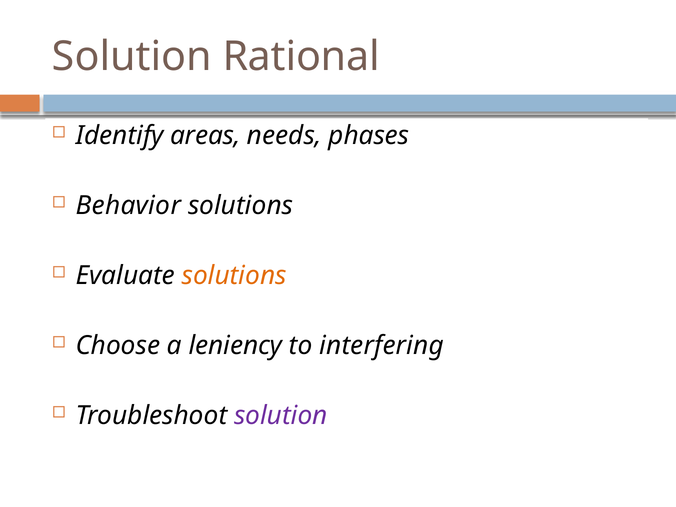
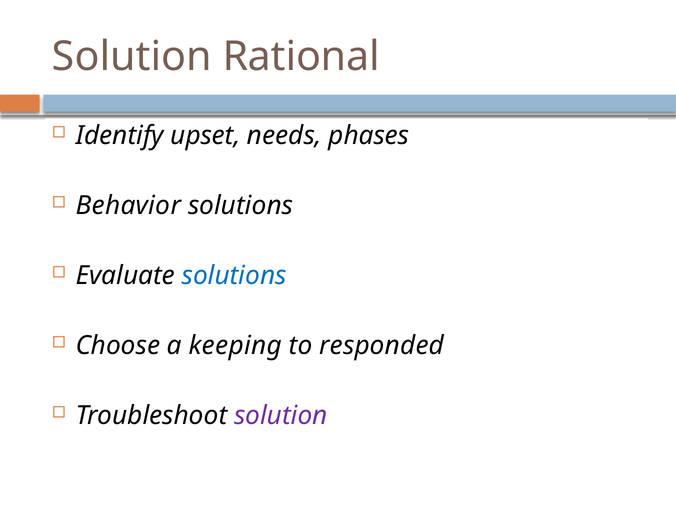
areas: areas -> upset
solutions at (234, 276) colour: orange -> blue
leniency: leniency -> keeping
interfering: interfering -> responded
